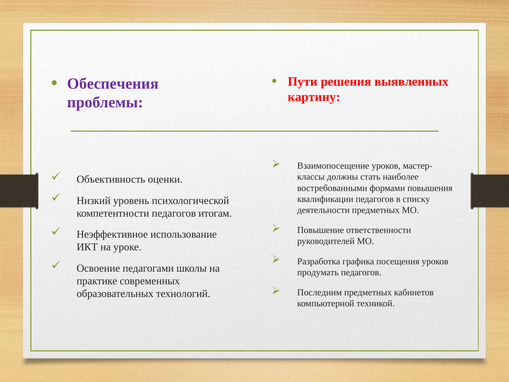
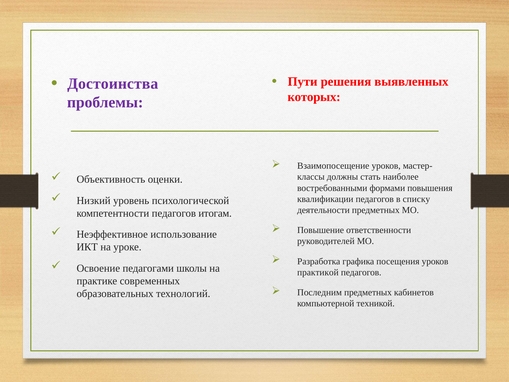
Обеспечения: Обеспечения -> Достоинства
картину: картину -> которых
продумать: продумать -> практикой
